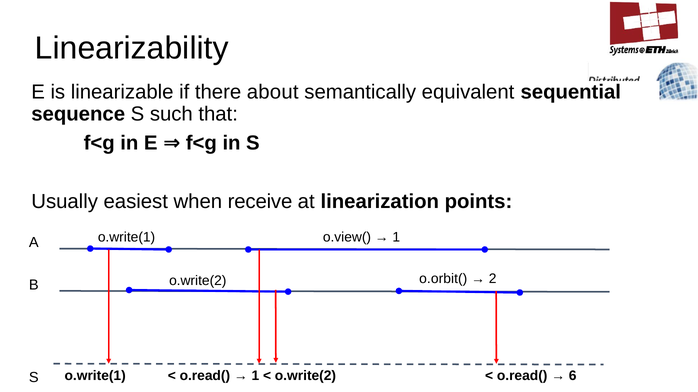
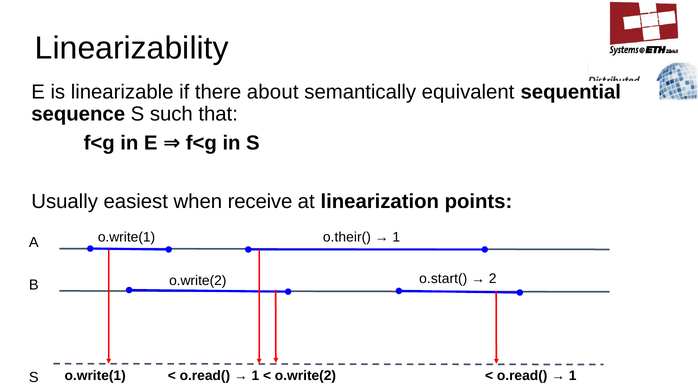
o.view(: o.view( -> o.their(
o.orbit(: o.orbit( -> o.start(
6 at (573, 376): 6 -> 1
